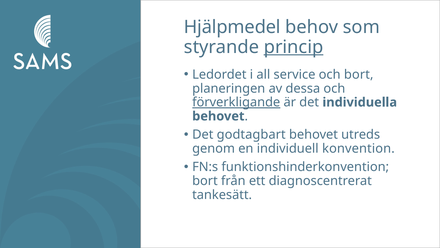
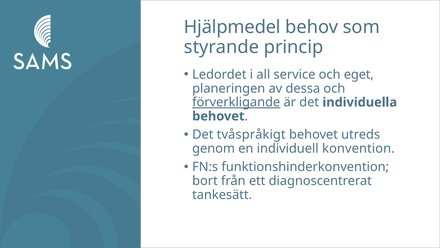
princip underline: present -> none
och bort: bort -> eget
godtagbart: godtagbart -> tvåspråkigt
